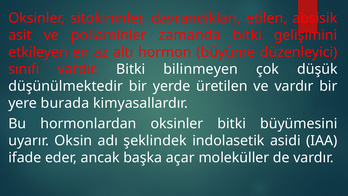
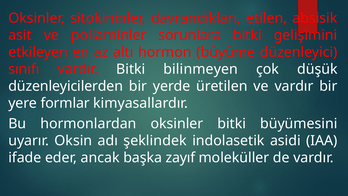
zamanda: zamanda -> sorunlara
düşünülmektedir: düşünülmektedir -> düzenleyicilerden
burada: burada -> formlar
açar: açar -> zayıf
